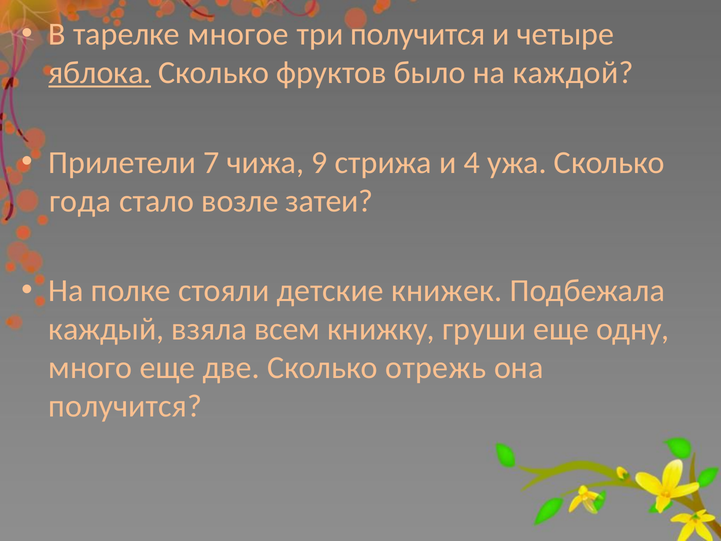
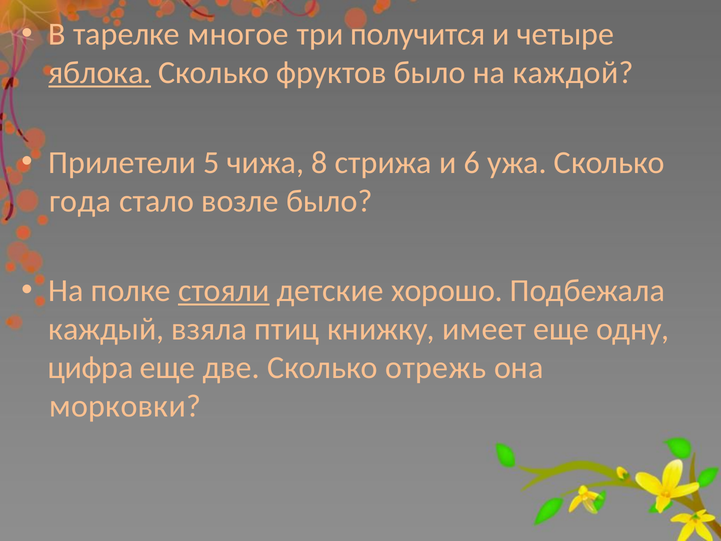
7: 7 -> 5
9: 9 -> 8
4: 4 -> 6
возле затеи: затеи -> было
стояли underline: none -> present
книжек: книжек -> хорошо
всем: всем -> птиц
груши: груши -> имеет
много: много -> цифра
получится at (125, 406): получится -> морковки
